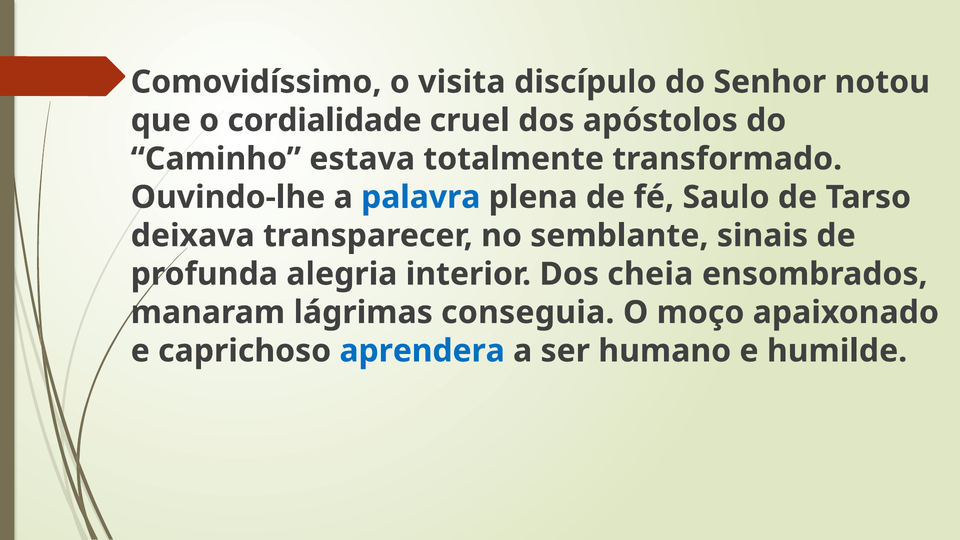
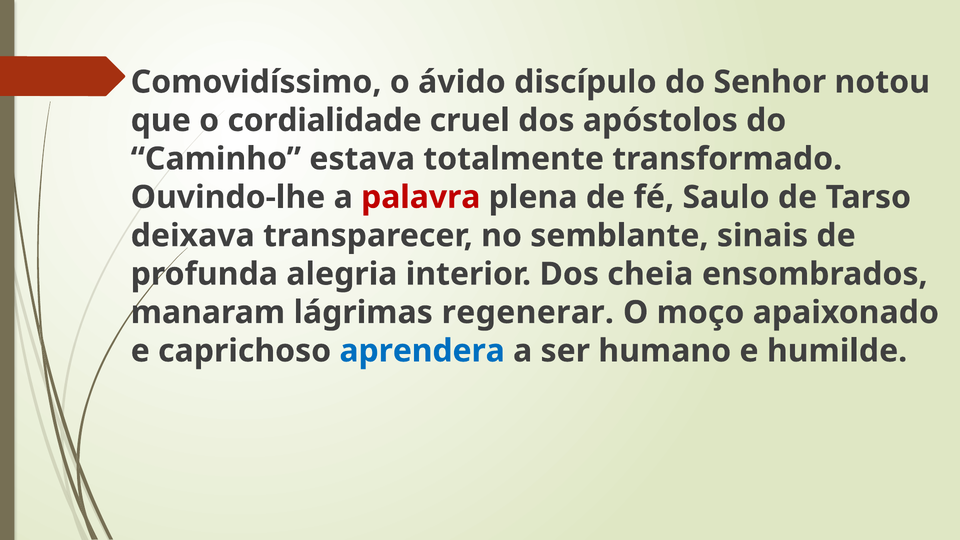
visita: visita -> ávido
palavra colour: blue -> red
conseguia: conseguia -> regenerar
